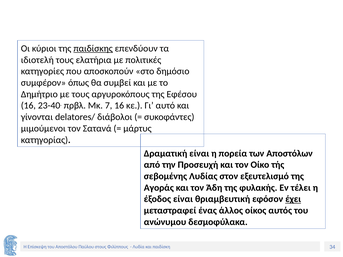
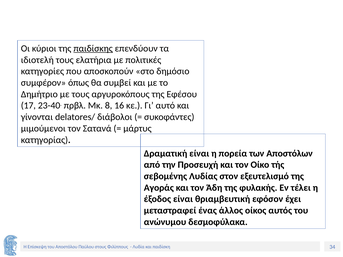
16 at (28, 106): 16 -> 17
7: 7 -> 8
έχει underline: present -> none
